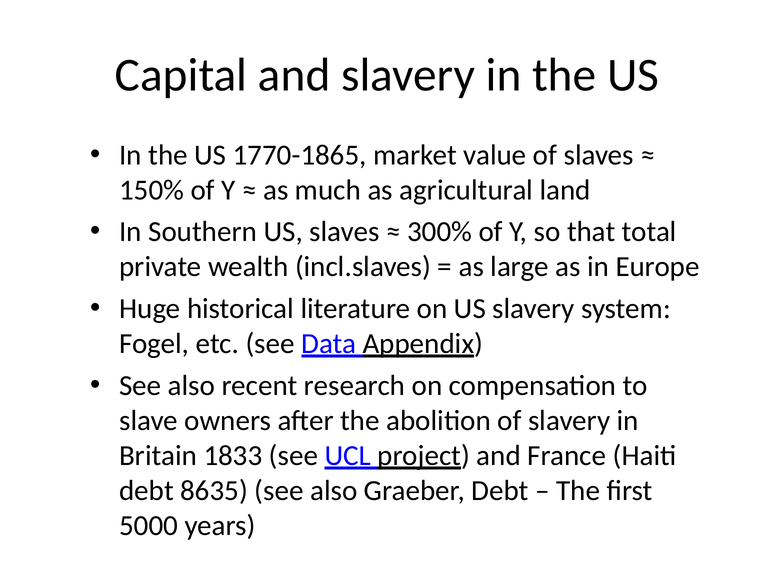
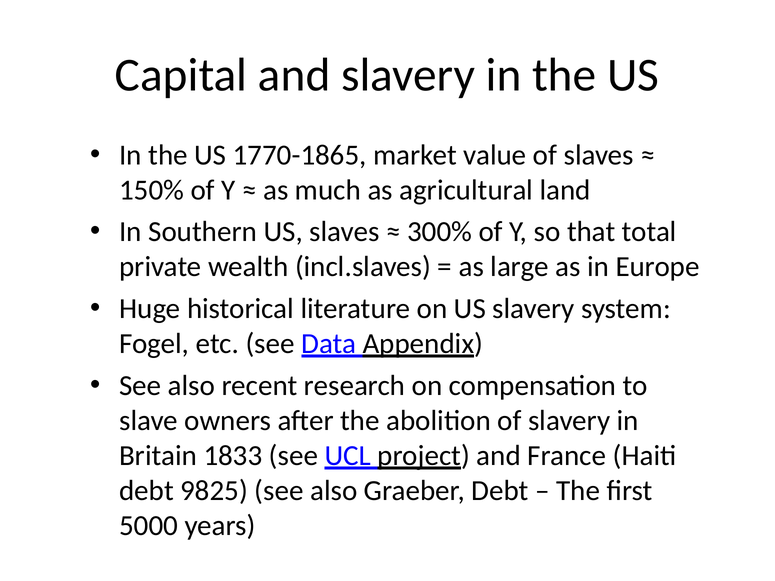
8635: 8635 -> 9825
